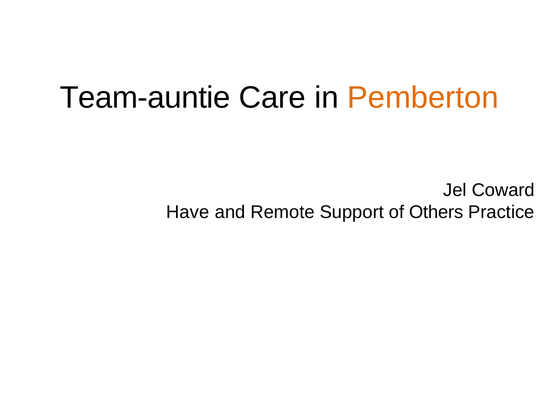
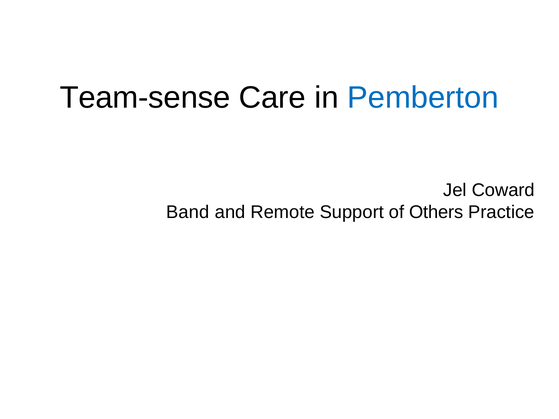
Team-auntie: Team-auntie -> Team-sense
Pemberton colour: orange -> blue
Have: Have -> Band
